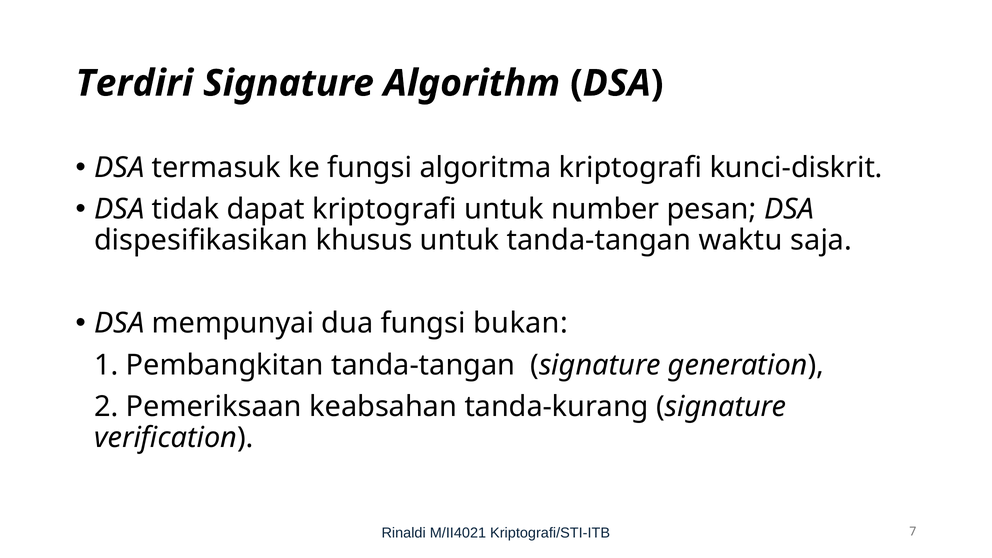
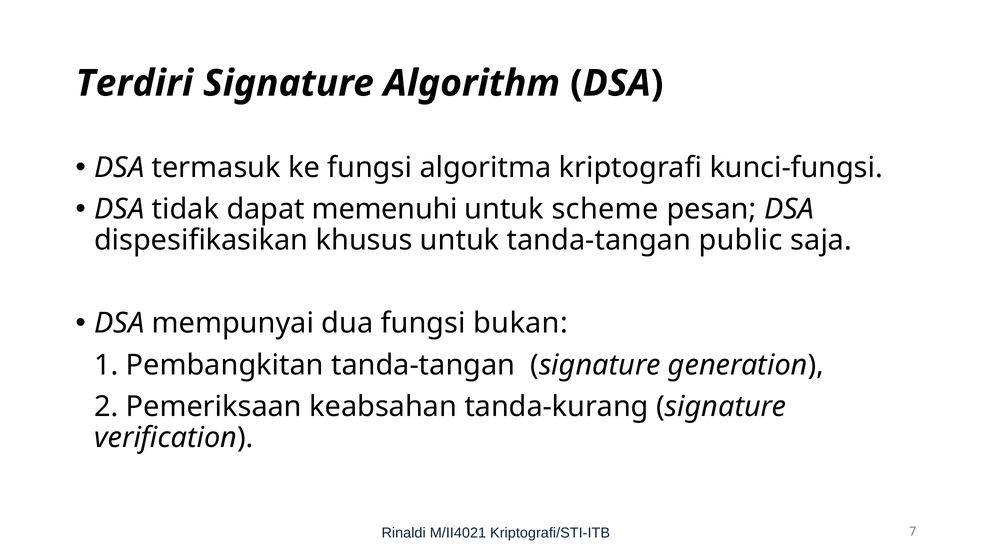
kunci-diskrit: kunci-diskrit -> kunci-fungsi
dapat kriptografi: kriptografi -> memenuhi
number: number -> scheme
waktu: waktu -> public
